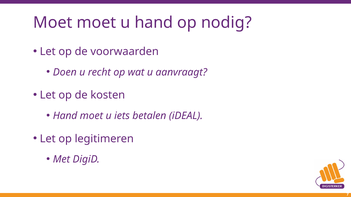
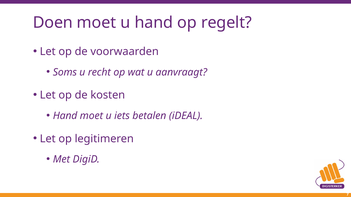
Moet at (53, 23): Moet -> Doen
nodig: nodig -> regelt
Doen: Doen -> Soms
